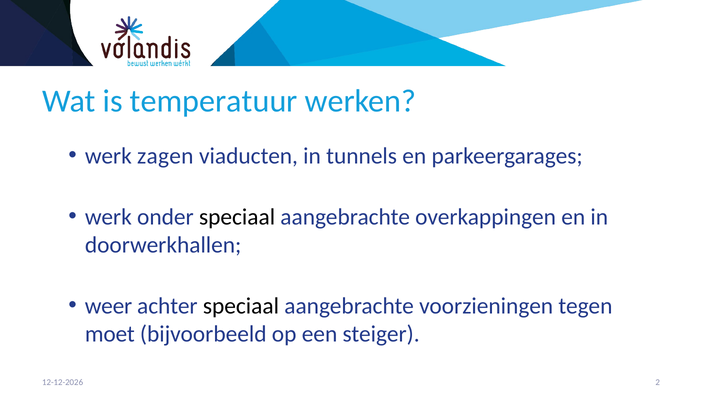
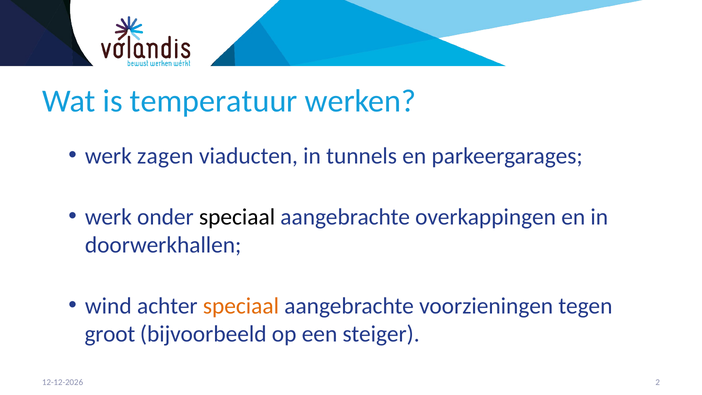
weer: weer -> wind
speciaal at (241, 306) colour: black -> orange
moet: moet -> groot
